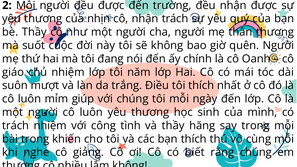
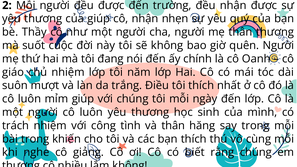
của nhịn: nhịn -> giúp
nhận trách: trách -> nhẹn
và thầy: thầy -> thân
